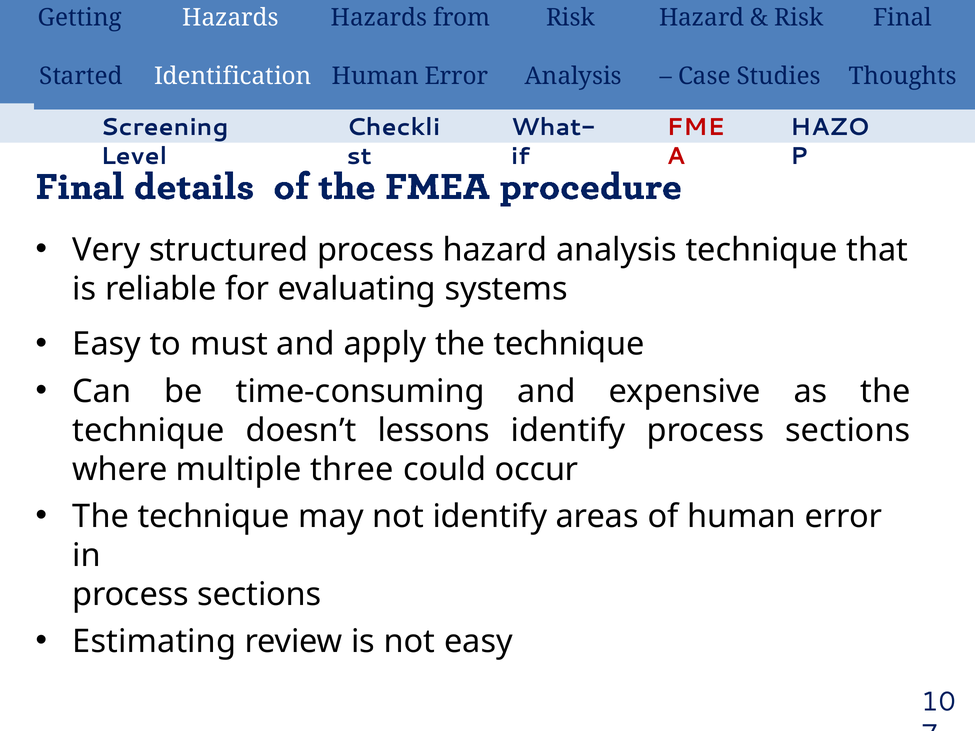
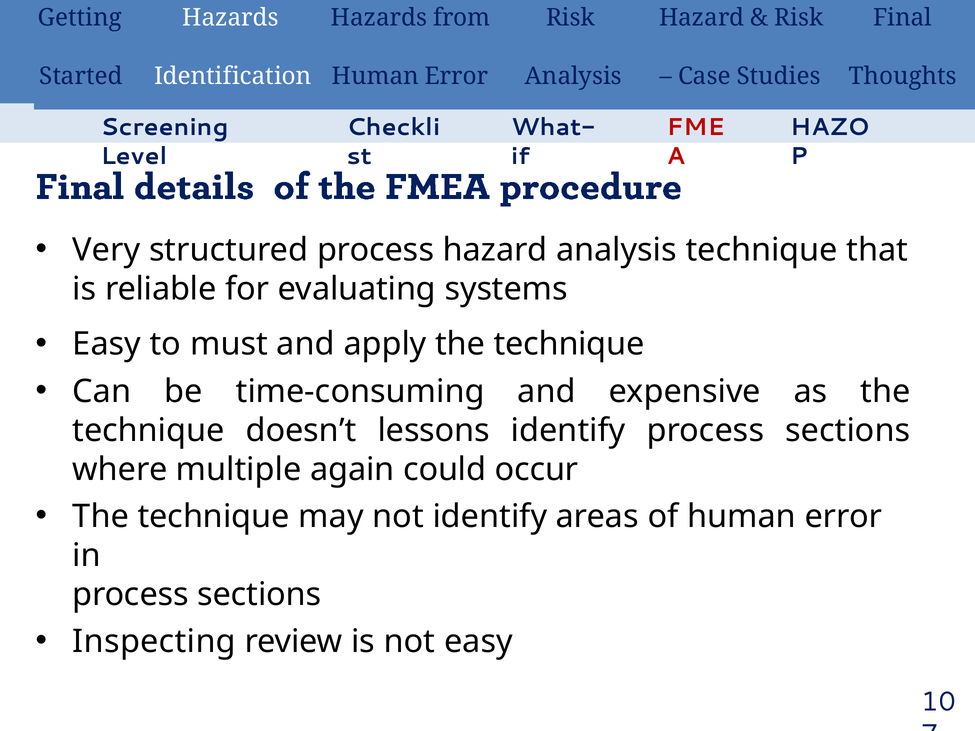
three: three -> again
Estimating: Estimating -> Inspecting
